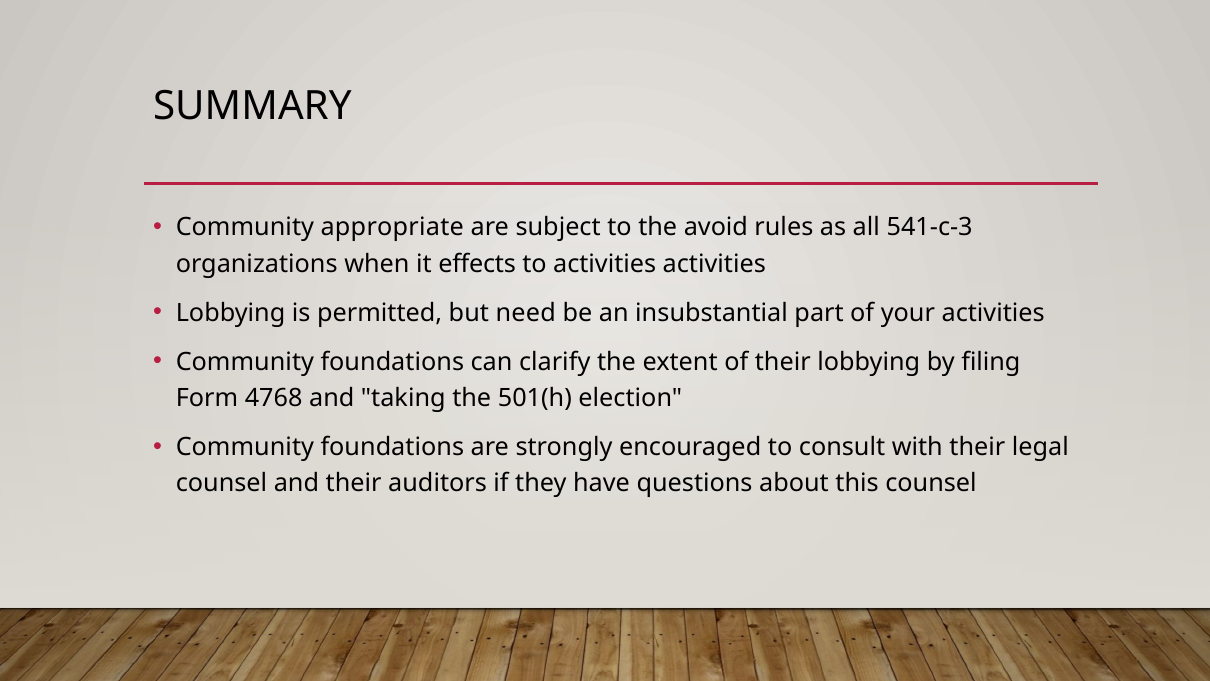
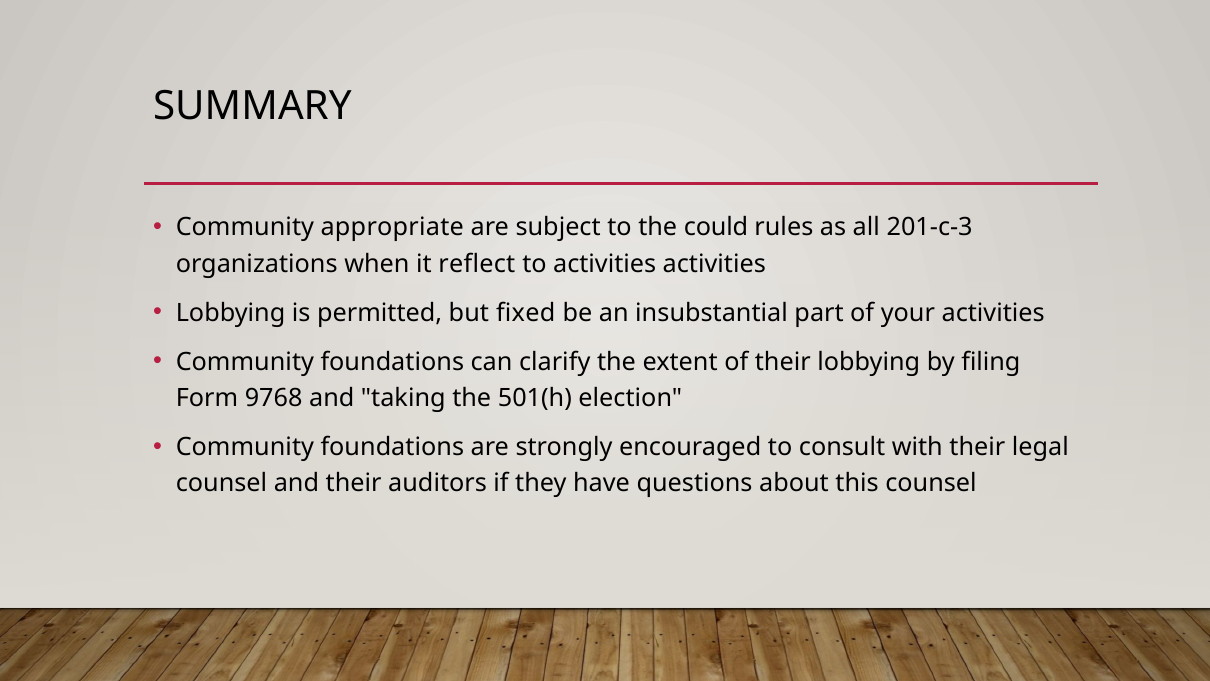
avoid: avoid -> could
541-c-3: 541-c-3 -> 201-c-3
effects: effects -> reflect
need: need -> fixed
4768: 4768 -> 9768
